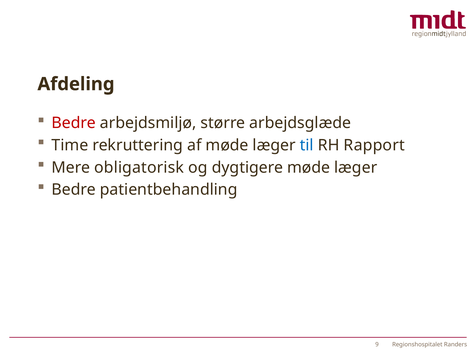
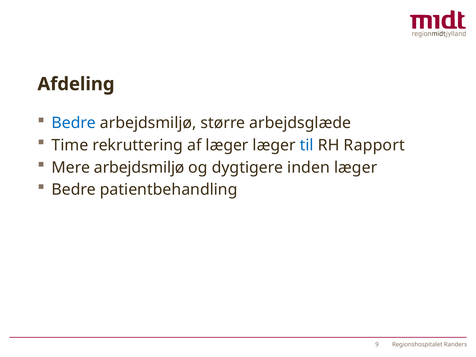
Bedre at (74, 123) colour: red -> blue
af møde: møde -> læger
Mere obligatorisk: obligatorisk -> arbejdsmiljø
dygtigere møde: møde -> inden
